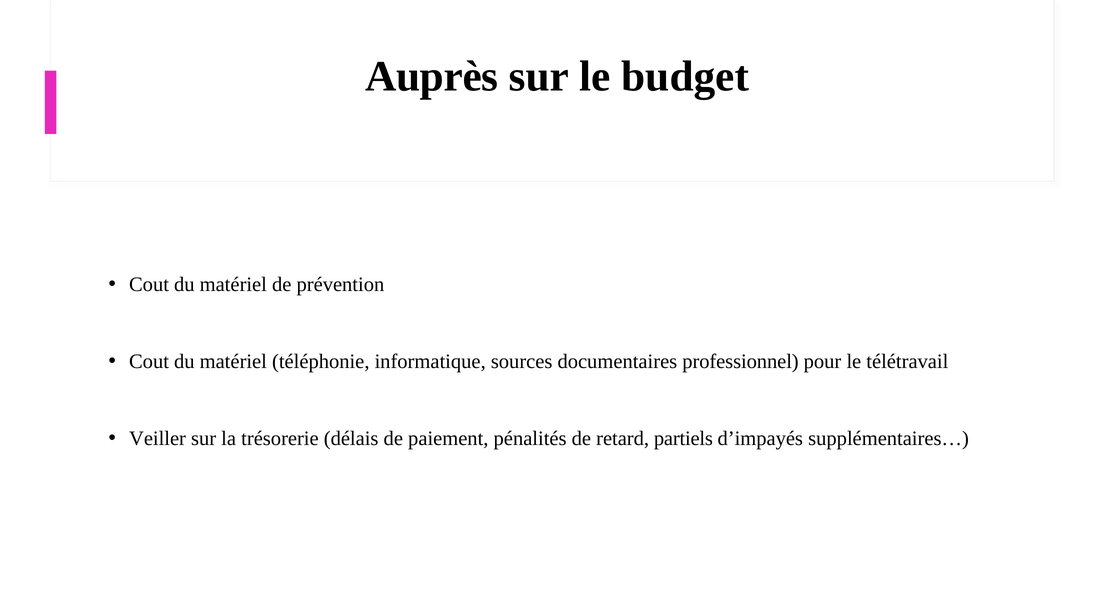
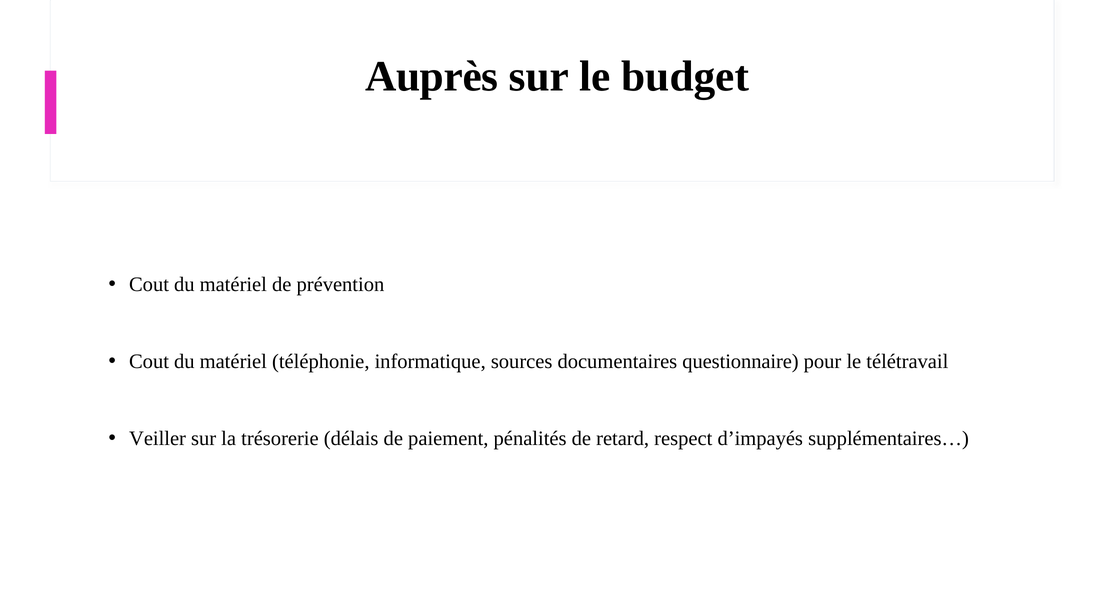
professionnel: professionnel -> questionnaire
partiels: partiels -> respect
